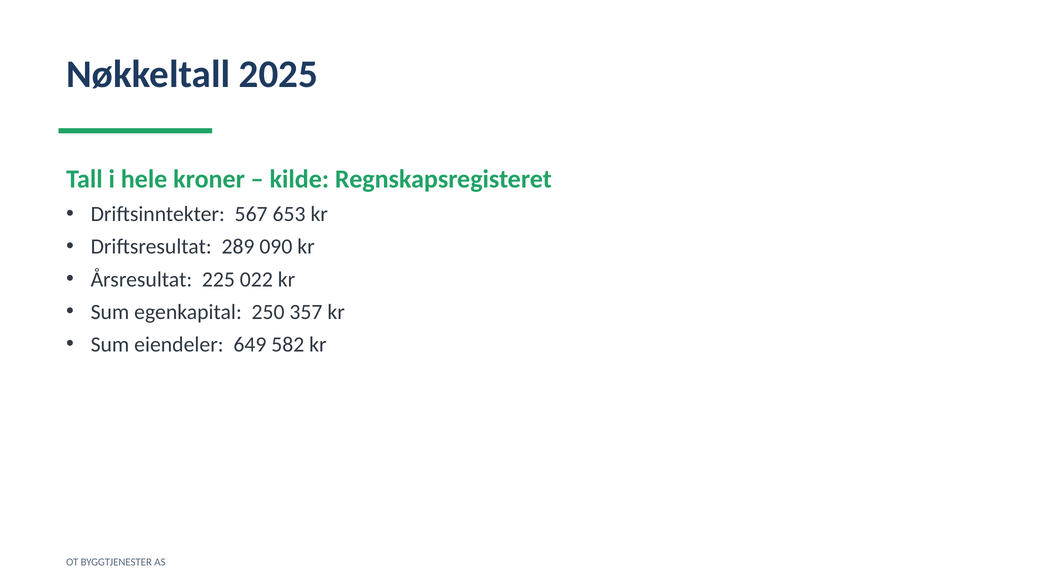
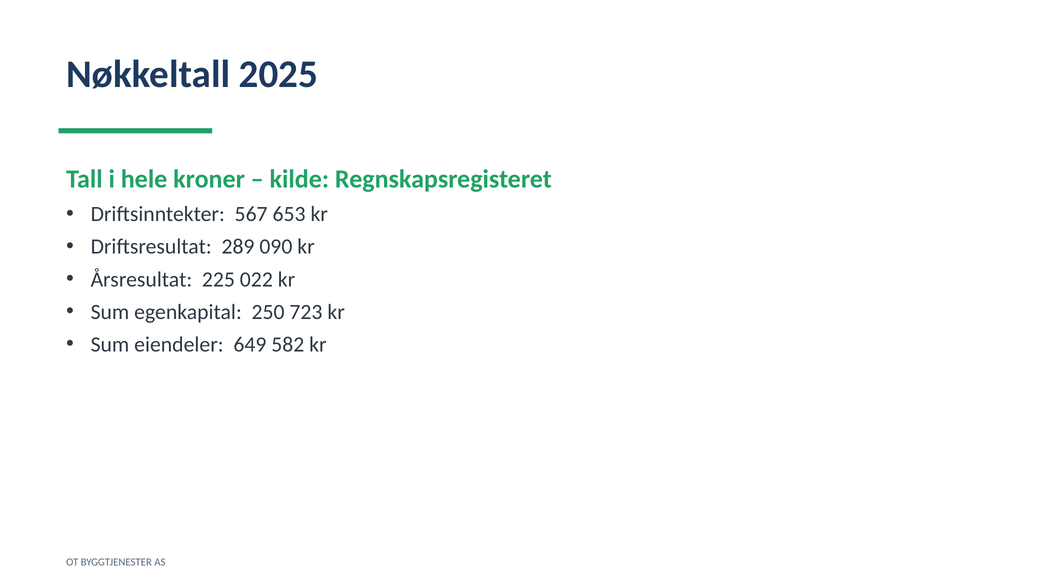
357: 357 -> 723
